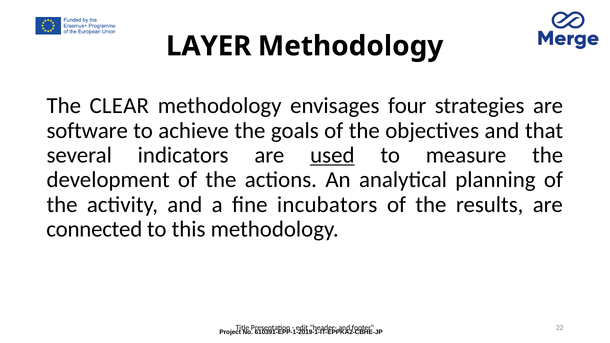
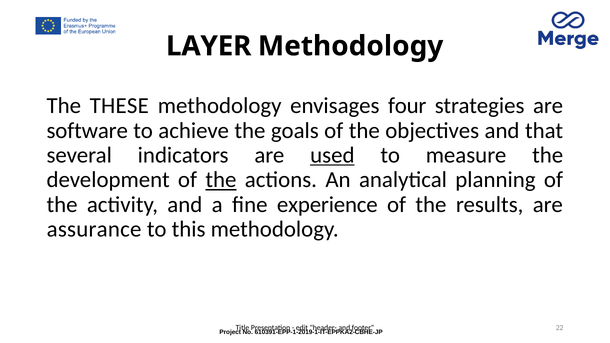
CLEAR: CLEAR -> THESE
the at (221, 180) underline: none -> present
incubators: incubators -> experience
connected: connected -> assurance
